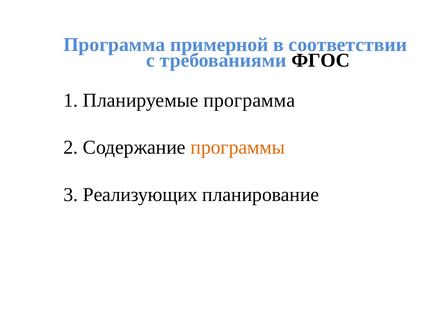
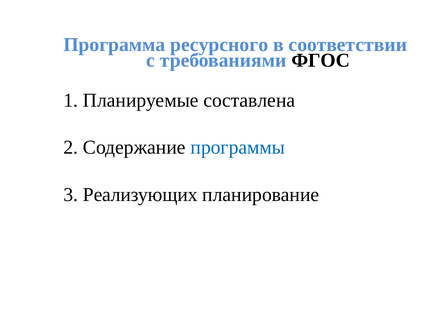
примерной: примерной -> ресурсного
Планируемые программа: программа -> составлена
программы colour: orange -> blue
